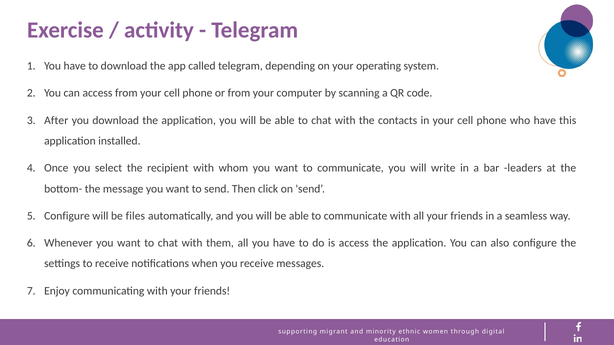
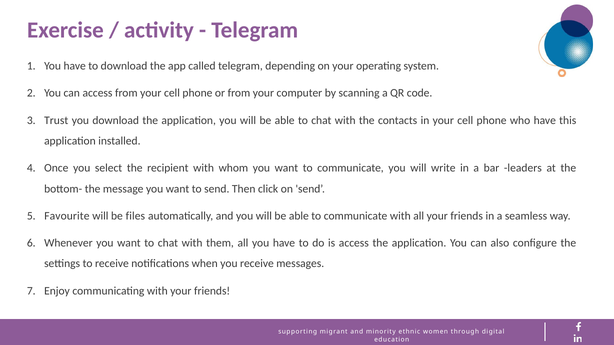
After: After -> Trust
Configure at (67, 216): Configure -> Favourite
